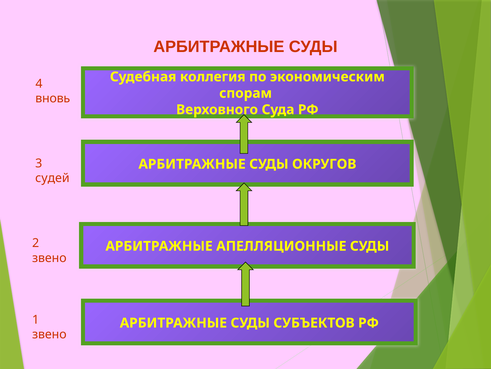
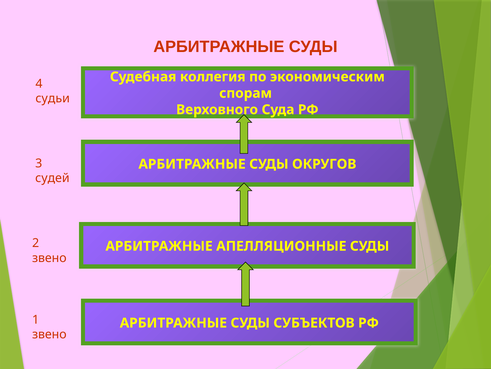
вновь: вновь -> судьи
